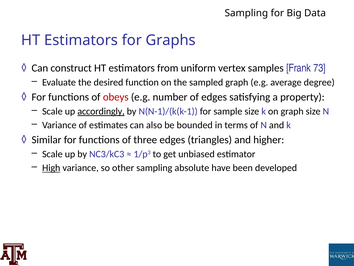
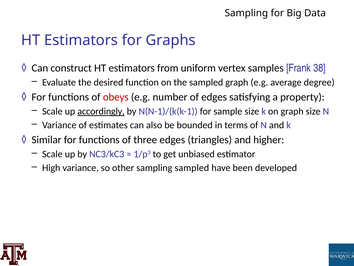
73: 73 -> 38
High underline: present -> none
sampling absolute: absolute -> sampled
